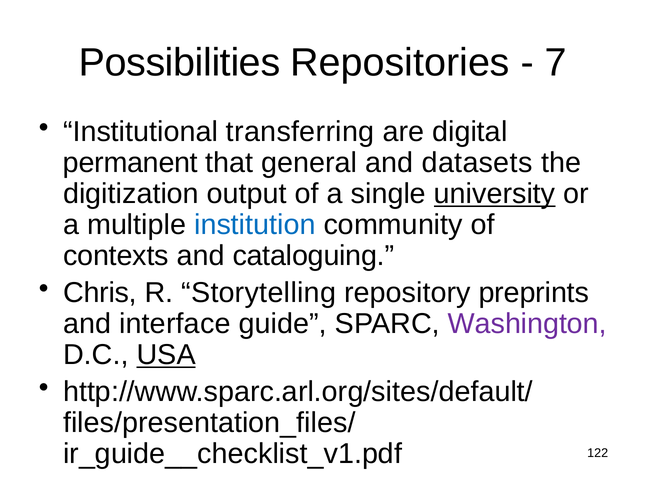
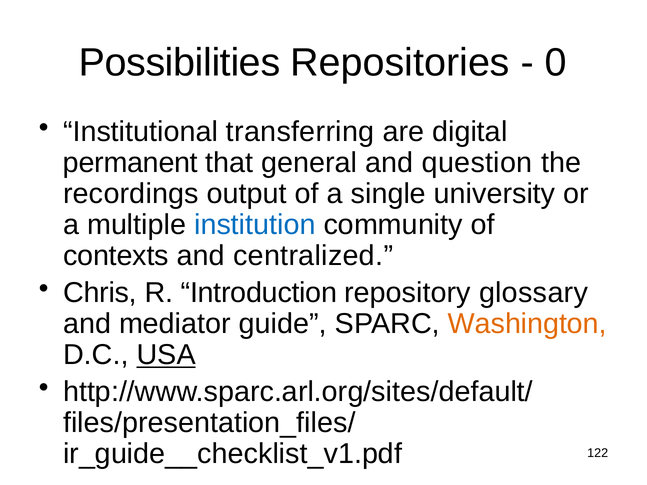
7: 7 -> 0
datasets: datasets -> question
digitization: digitization -> recordings
university underline: present -> none
cataloguing: cataloguing -> centralized
Storytelling: Storytelling -> Introduction
preprints: preprints -> glossary
interface: interface -> mediator
Washington colour: purple -> orange
